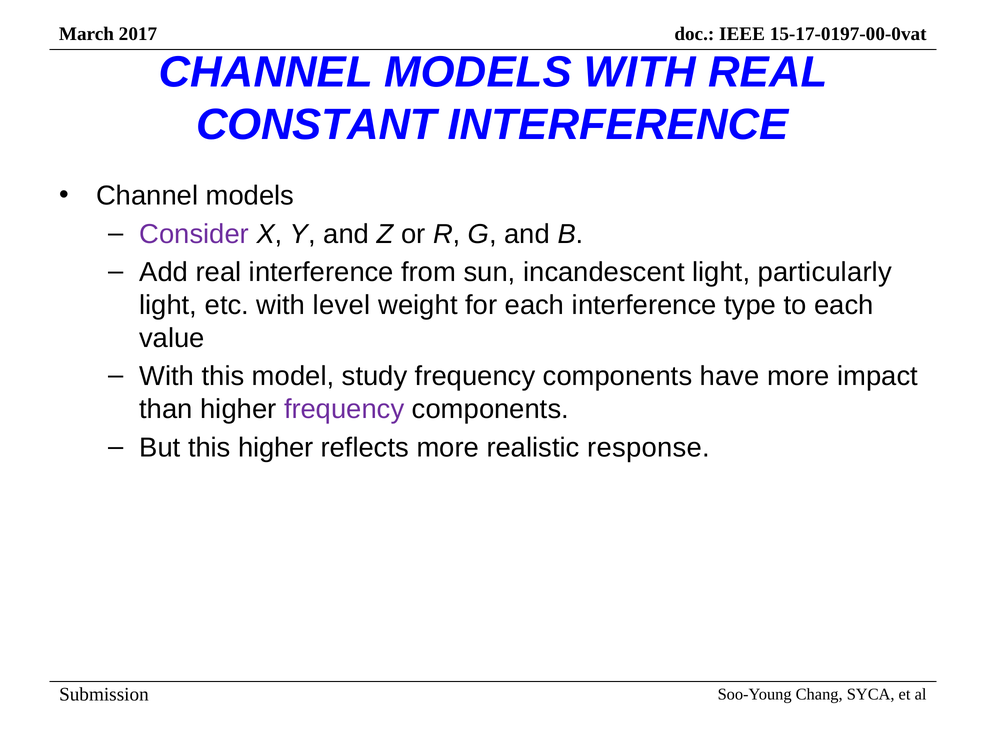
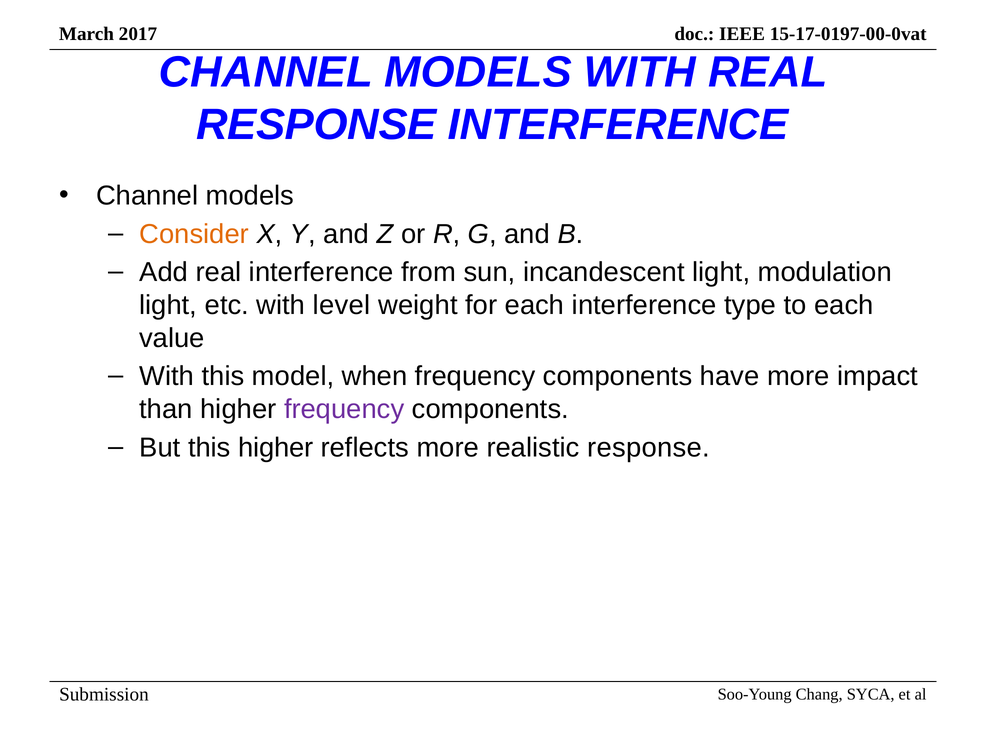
CONSTANT at (316, 125): CONSTANT -> RESPONSE
Consider colour: purple -> orange
particularly: particularly -> modulation
study: study -> when
